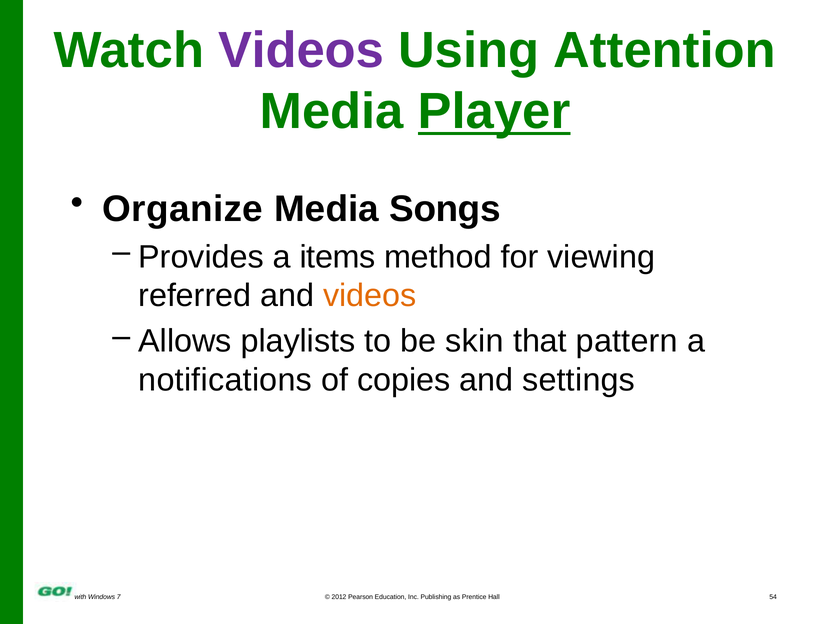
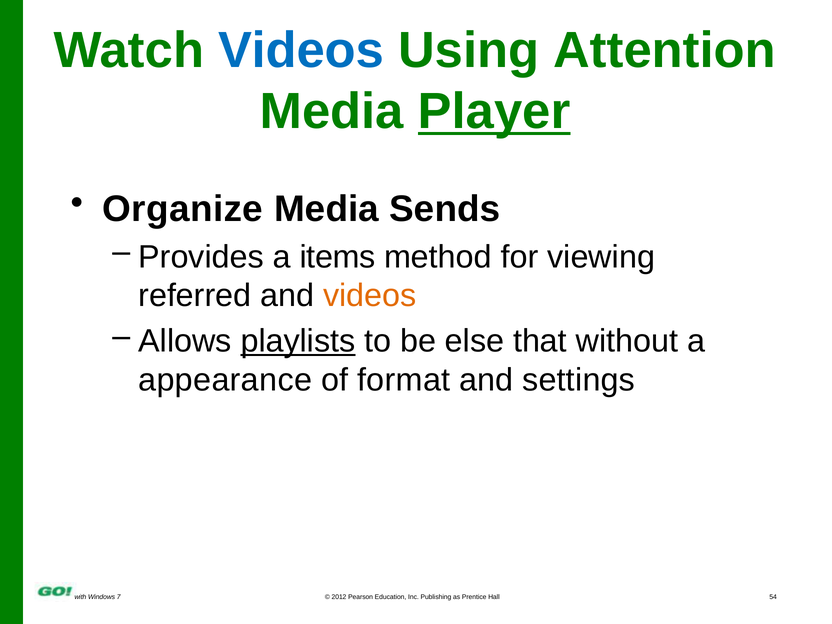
Videos at (301, 51) colour: purple -> blue
Songs: Songs -> Sends
playlists underline: none -> present
skin: skin -> else
pattern: pattern -> without
notifications: notifications -> appearance
copies: copies -> format
